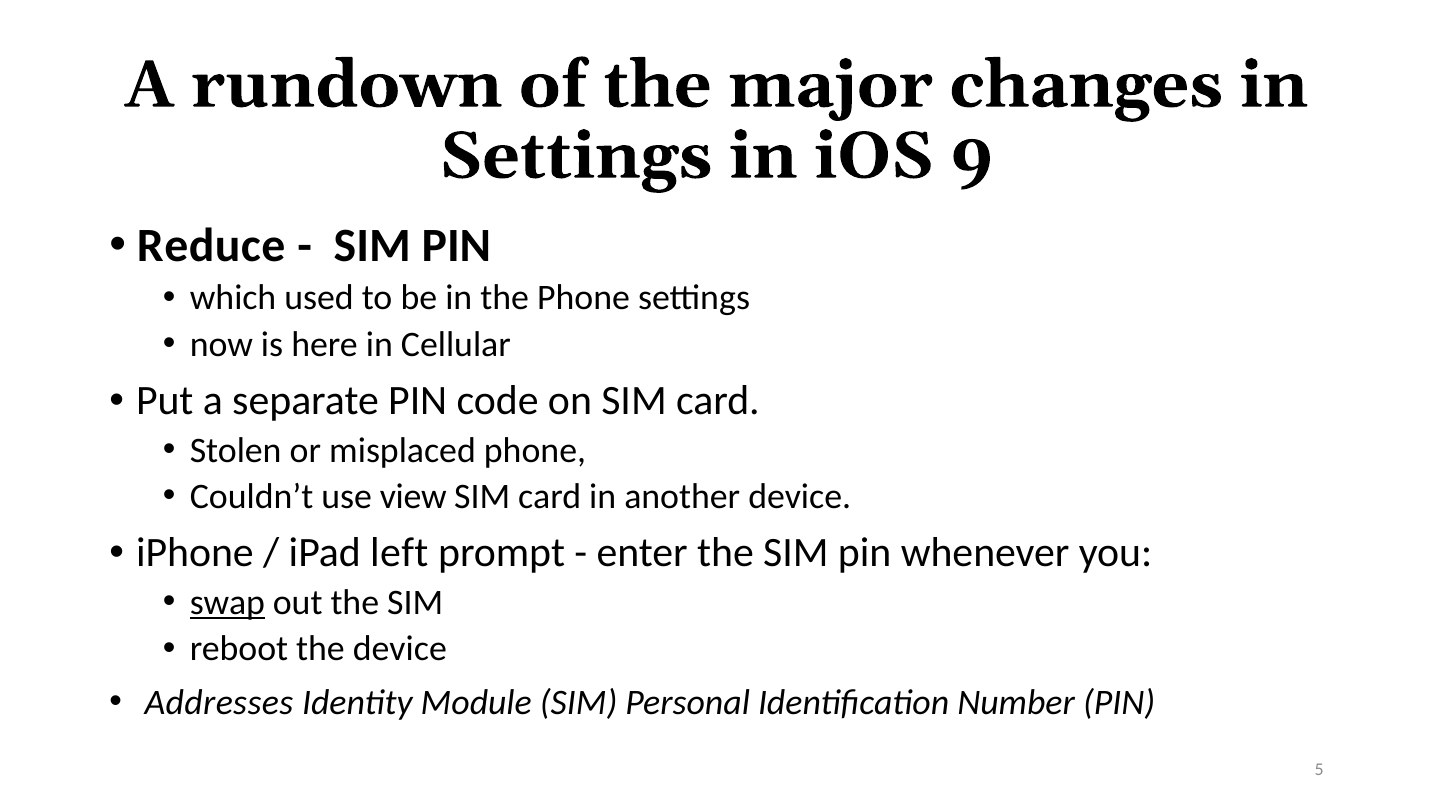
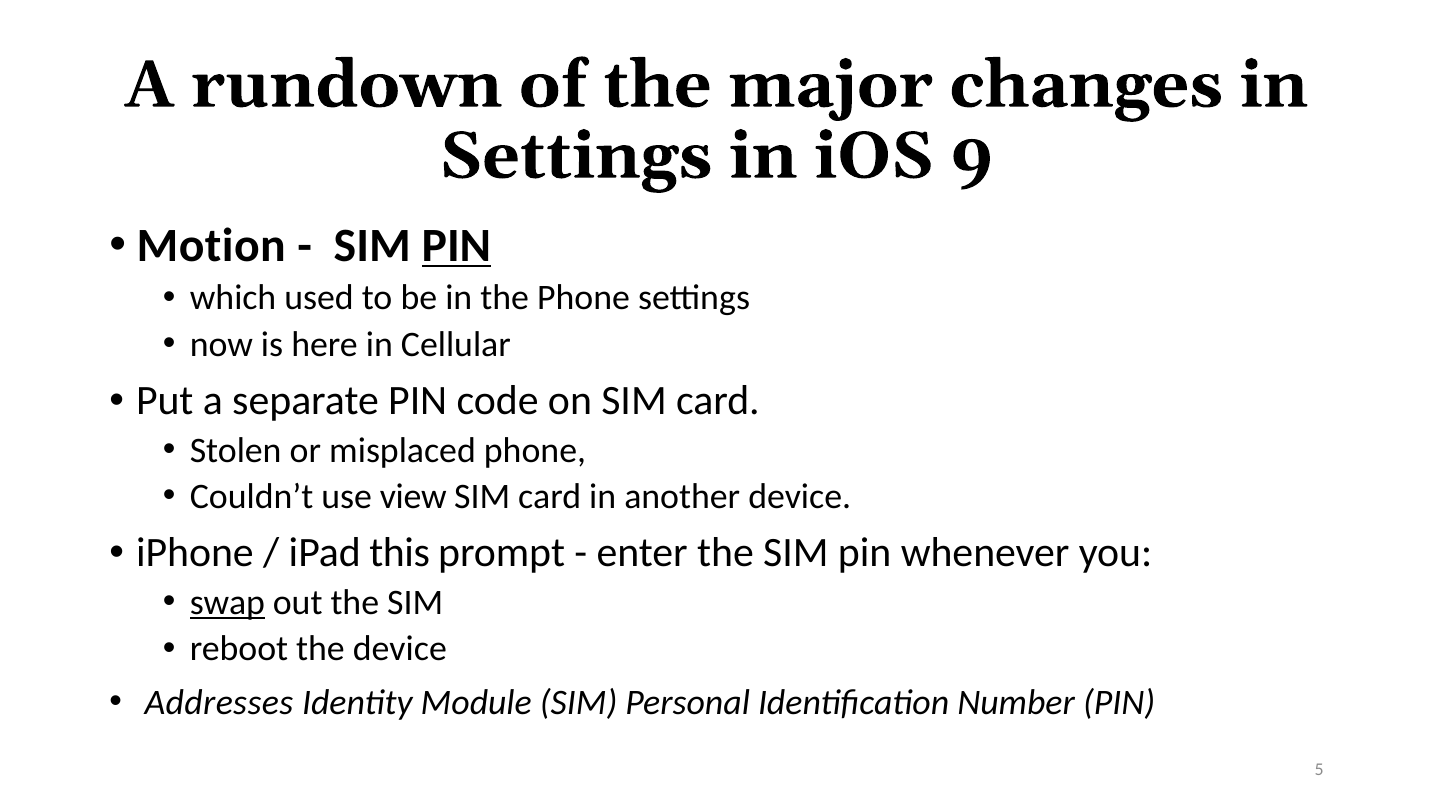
Reduce: Reduce -> Motion
PIN at (456, 245) underline: none -> present
left: left -> this
